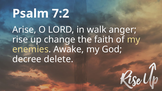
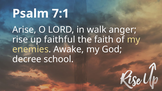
7:2: 7:2 -> 7:1
change: change -> faithful
delete: delete -> school
